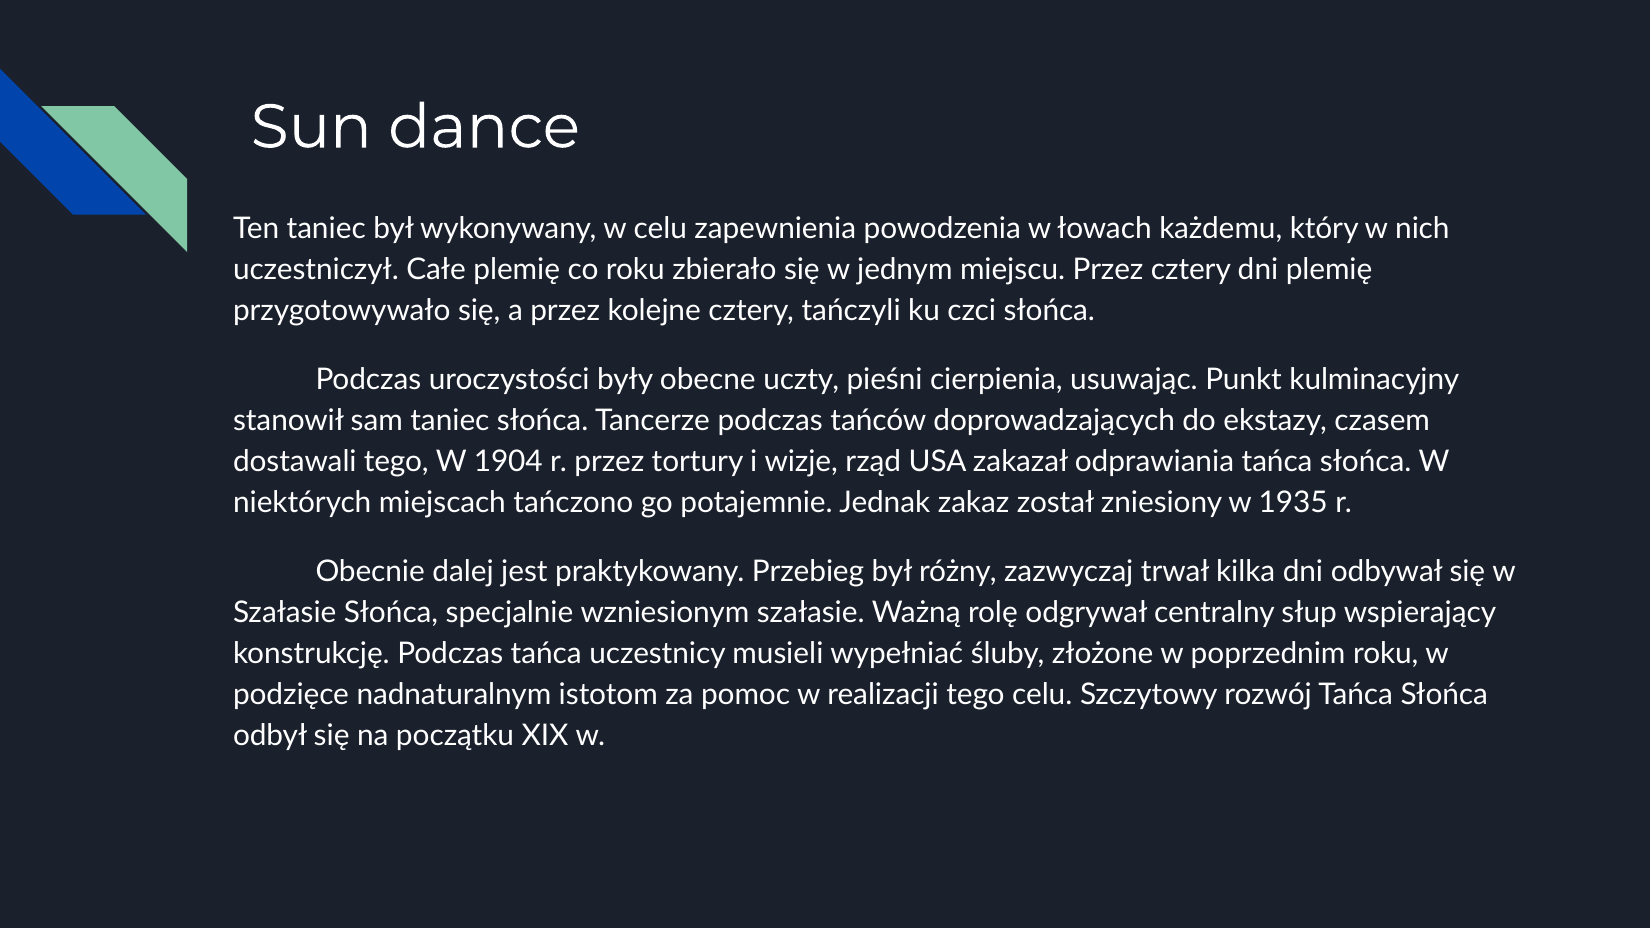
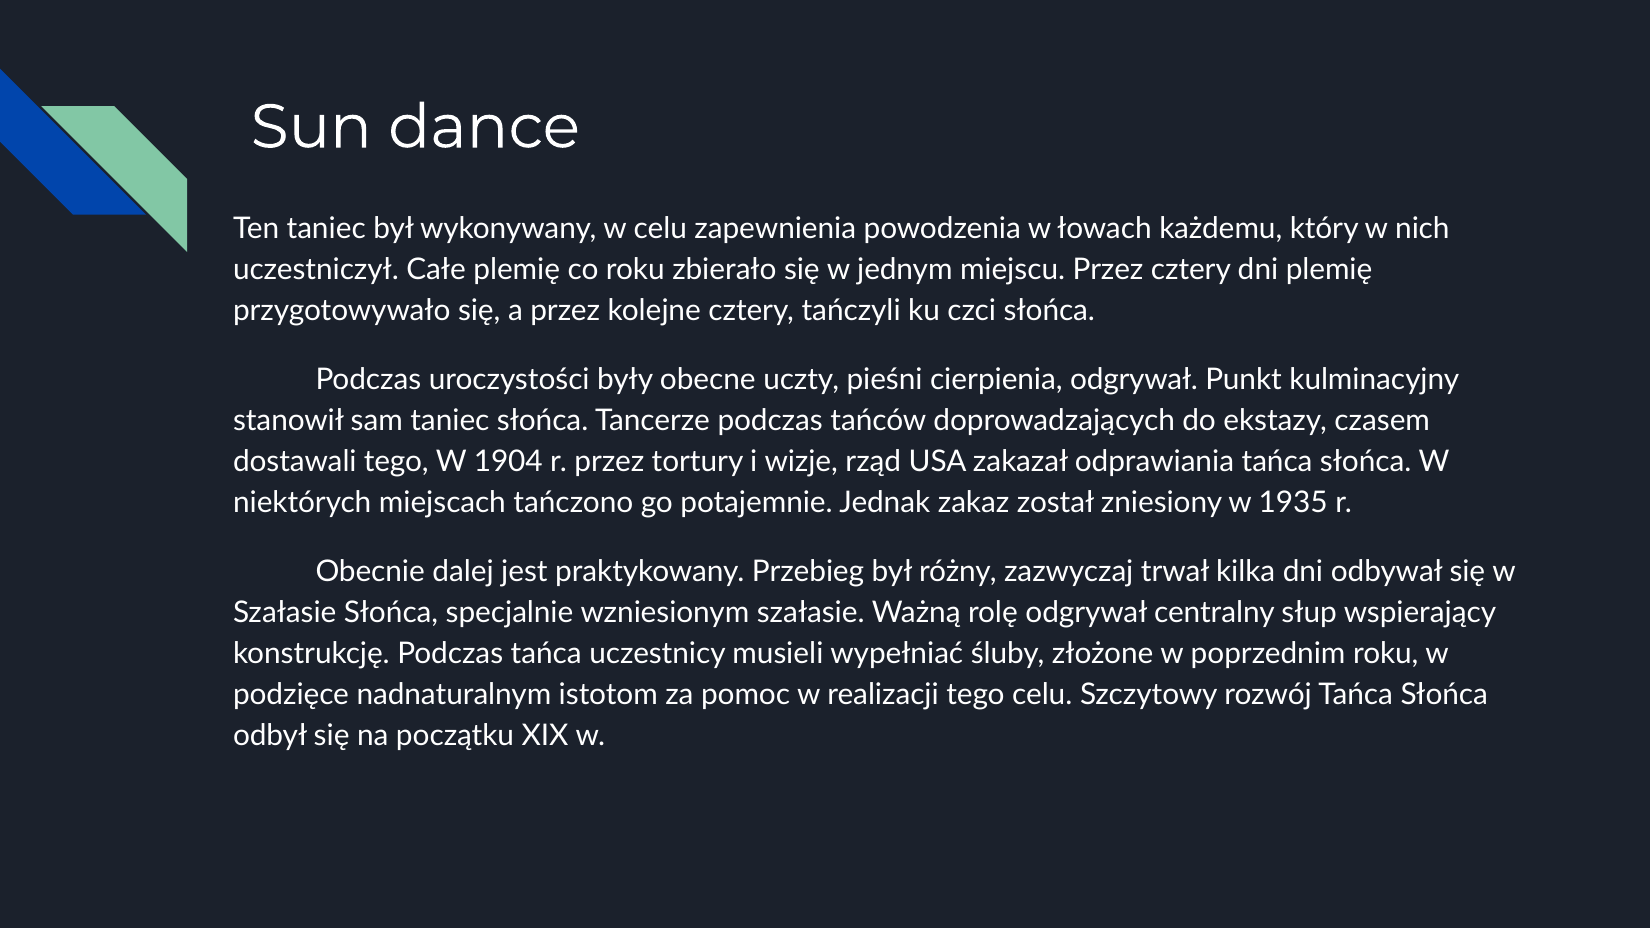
cierpienia usuwając: usuwając -> odgrywał
